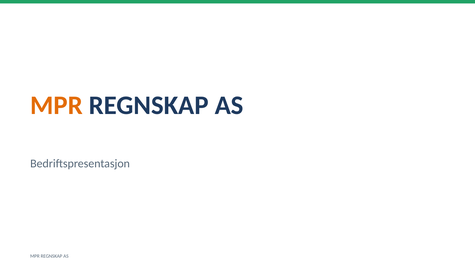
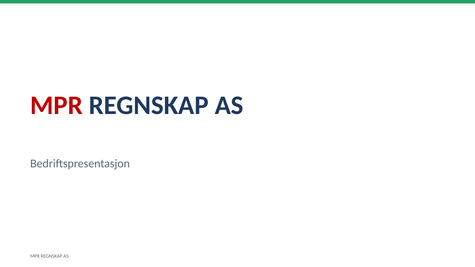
MPR at (56, 105) colour: orange -> red
